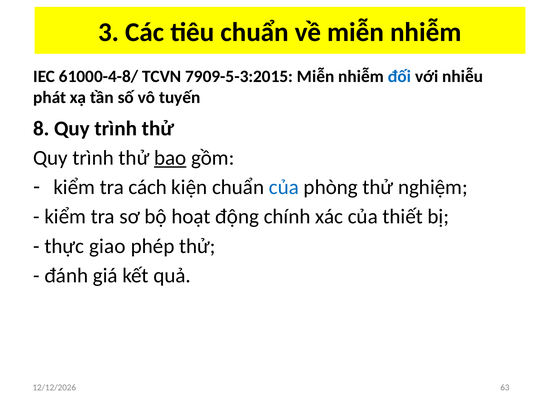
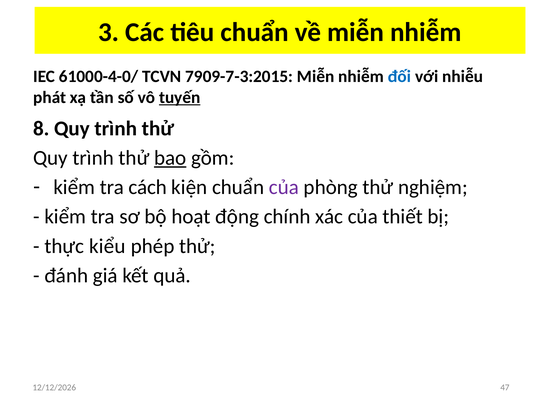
61000-4-8/: 61000-4-8/ -> 61000-4-0/
7909-5-3:2015: 7909-5-3:2015 -> 7909-7-3:2015
tuyến underline: none -> present
của at (284, 188) colour: blue -> purple
giao: giao -> kiểu
63: 63 -> 47
